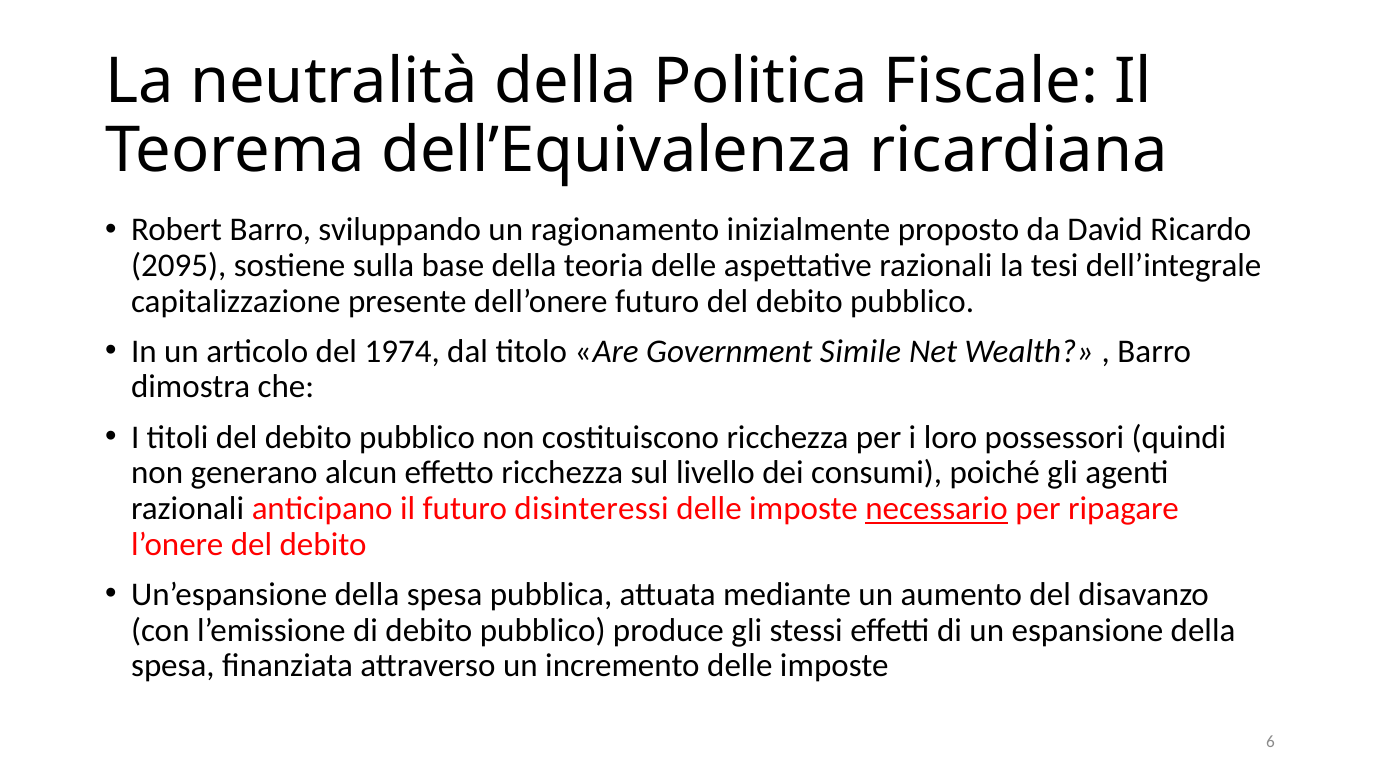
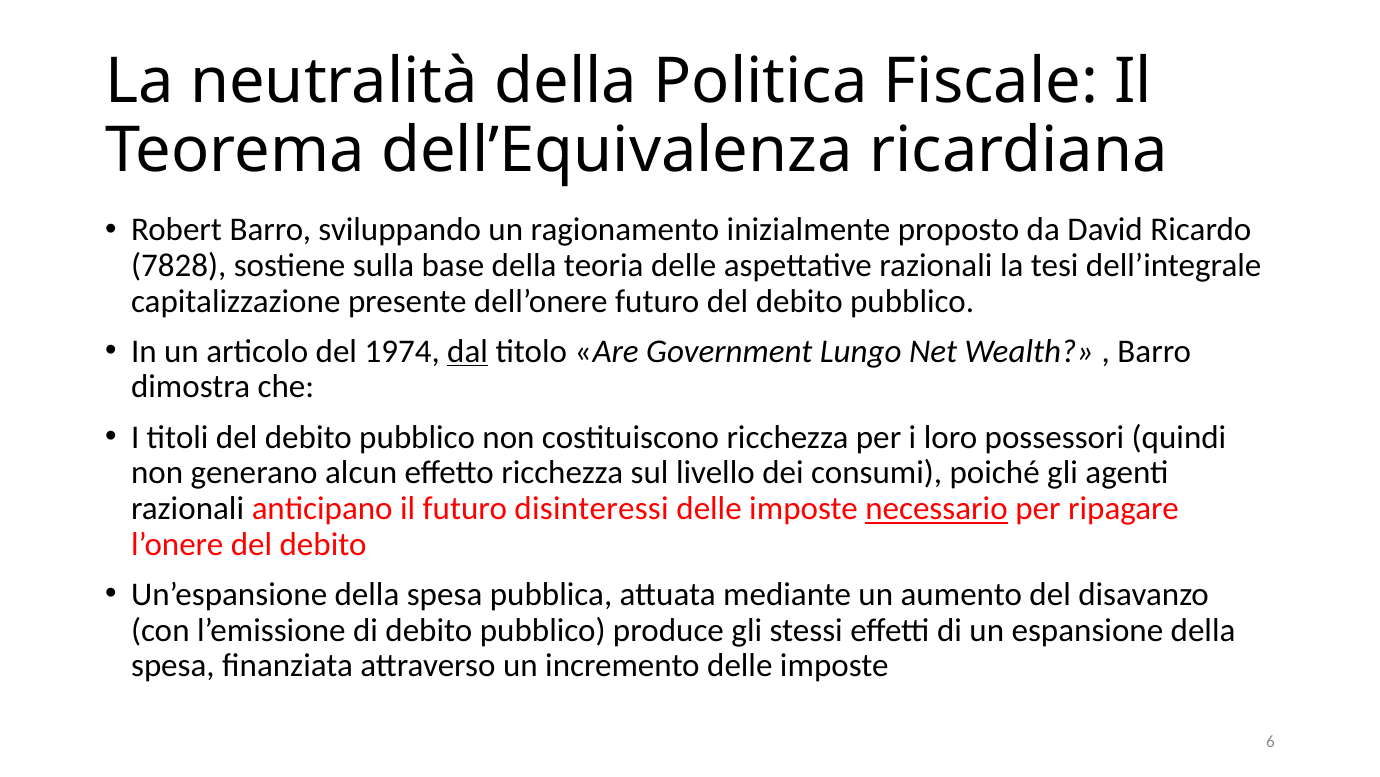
2095: 2095 -> 7828
dal underline: none -> present
Simile: Simile -> Lungo
